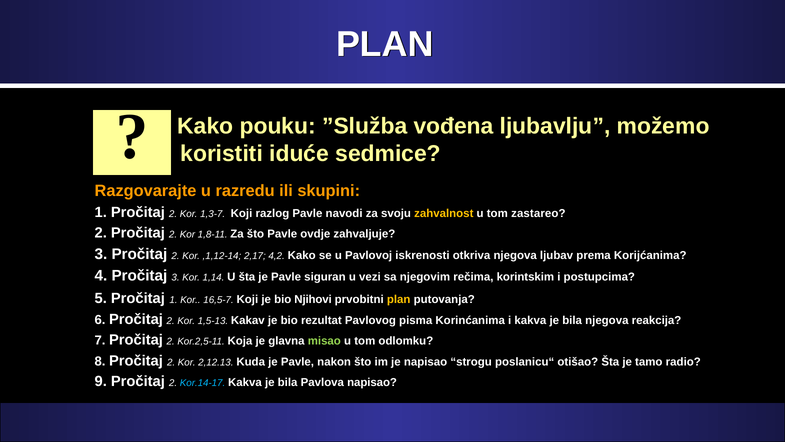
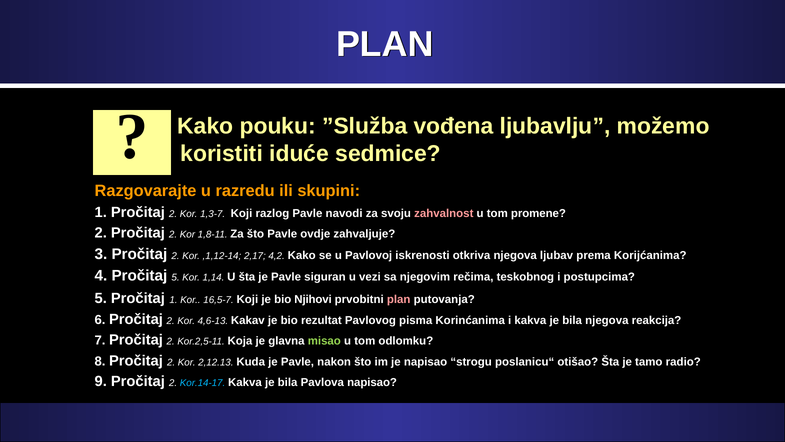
zahvalnost colour: yellow -> pink
zastareo: zastareo -> promene
Pročitaj 3: 3 -> 5
korintskim: korintskim -> teskobnog
plan at (399, 299) colour: yellow -> pink
1,5-13: 1,5-13 -> 4,6-13
